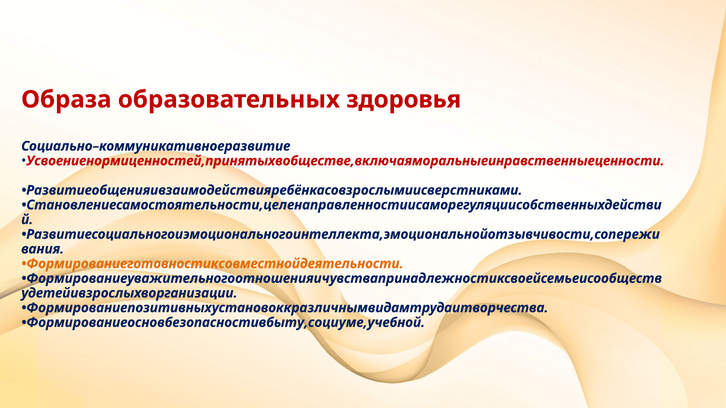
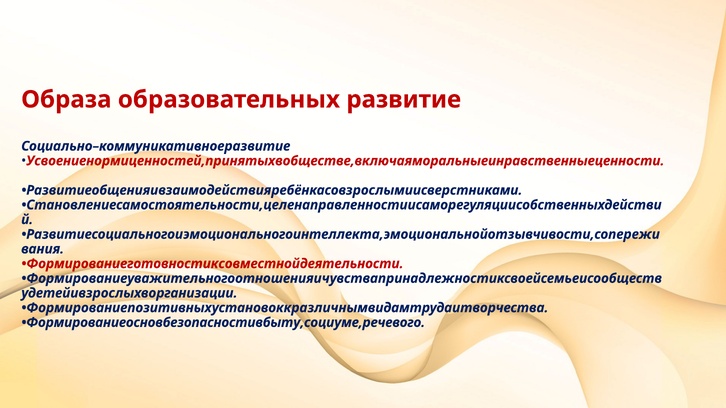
здоровья: здоровья -> развитие
Формированиеготовностиксовместнойдеятельности colour: orange -> red
Формированиеосновбезопасностивбыту,социуме,учебной: Формированиеосновбезопасностивбыту,социуме,учебной -> Формированиеосновбезопасностивбыту,социуме,речевого
